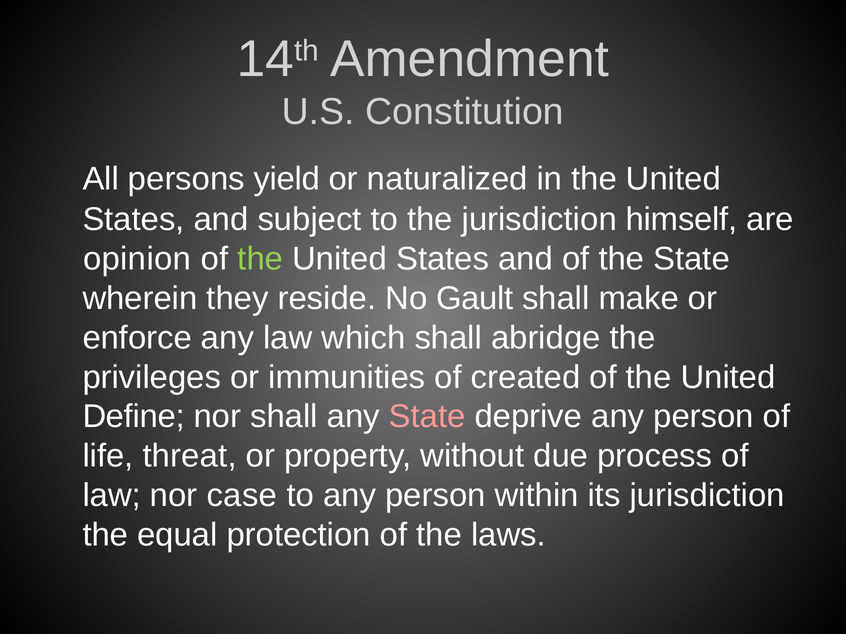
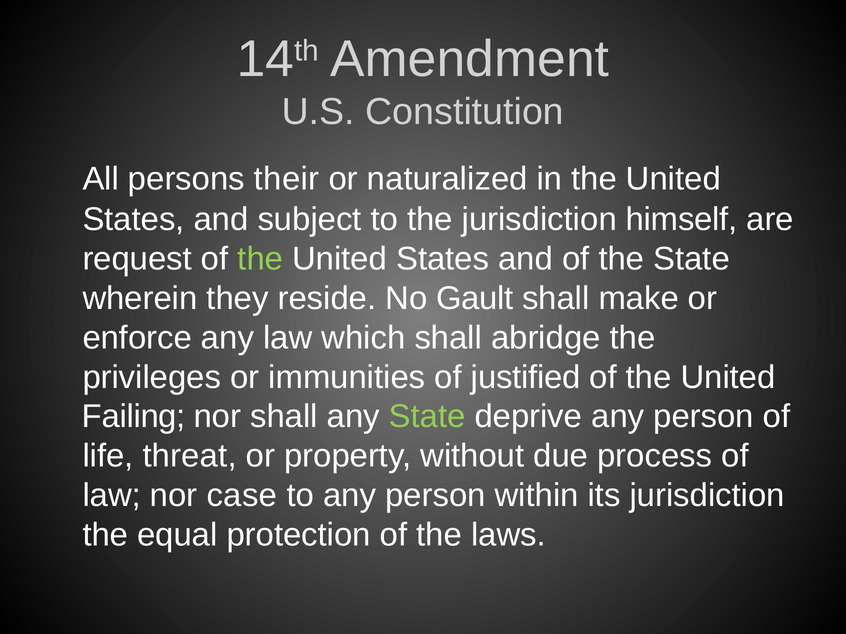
yield: yield -> their
opinion: opinion -> request
created: created -> justified
Define: Define -> Failing
State at (427, 417) colour: pink -> light green
